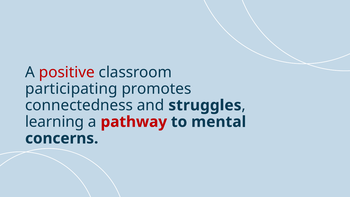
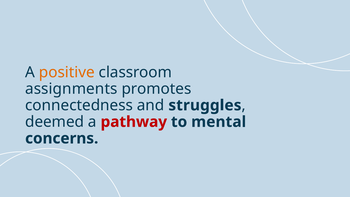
positive colour: red -> orange
participating: participating -> assignments
learning: learning -> deemed
